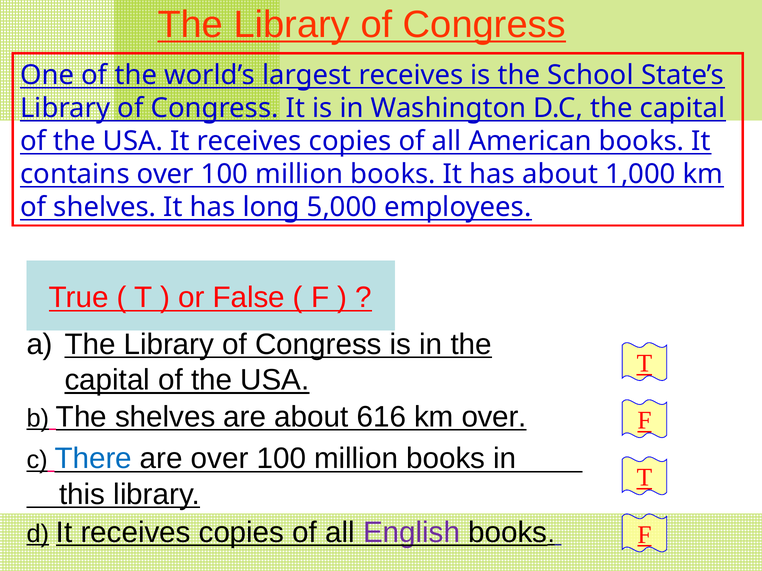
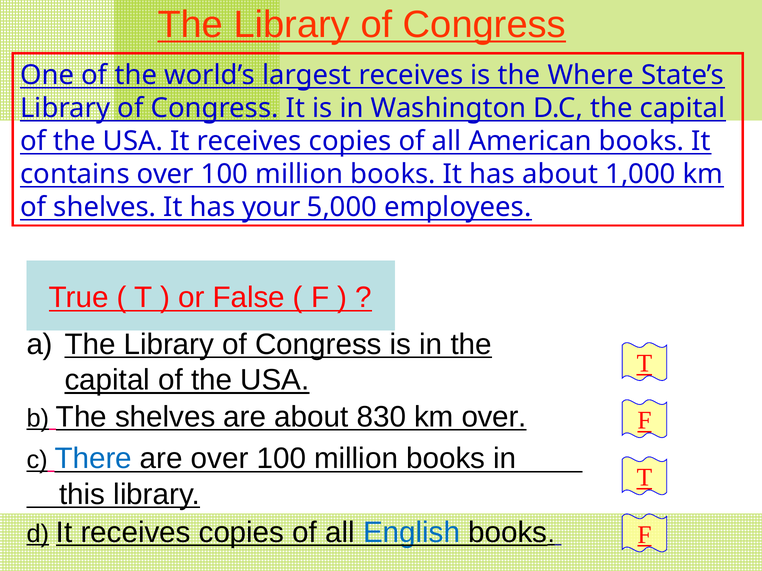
School: School -> Where
long: long -> your
616: 616 -> 830
English colour: purple -> blue
